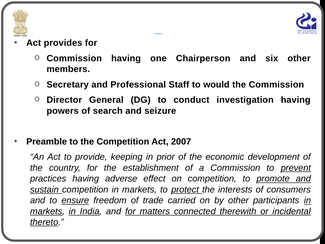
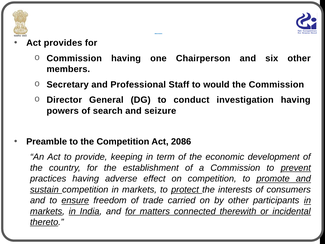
2007: 2007 -> 2086
prior: prior -> term
